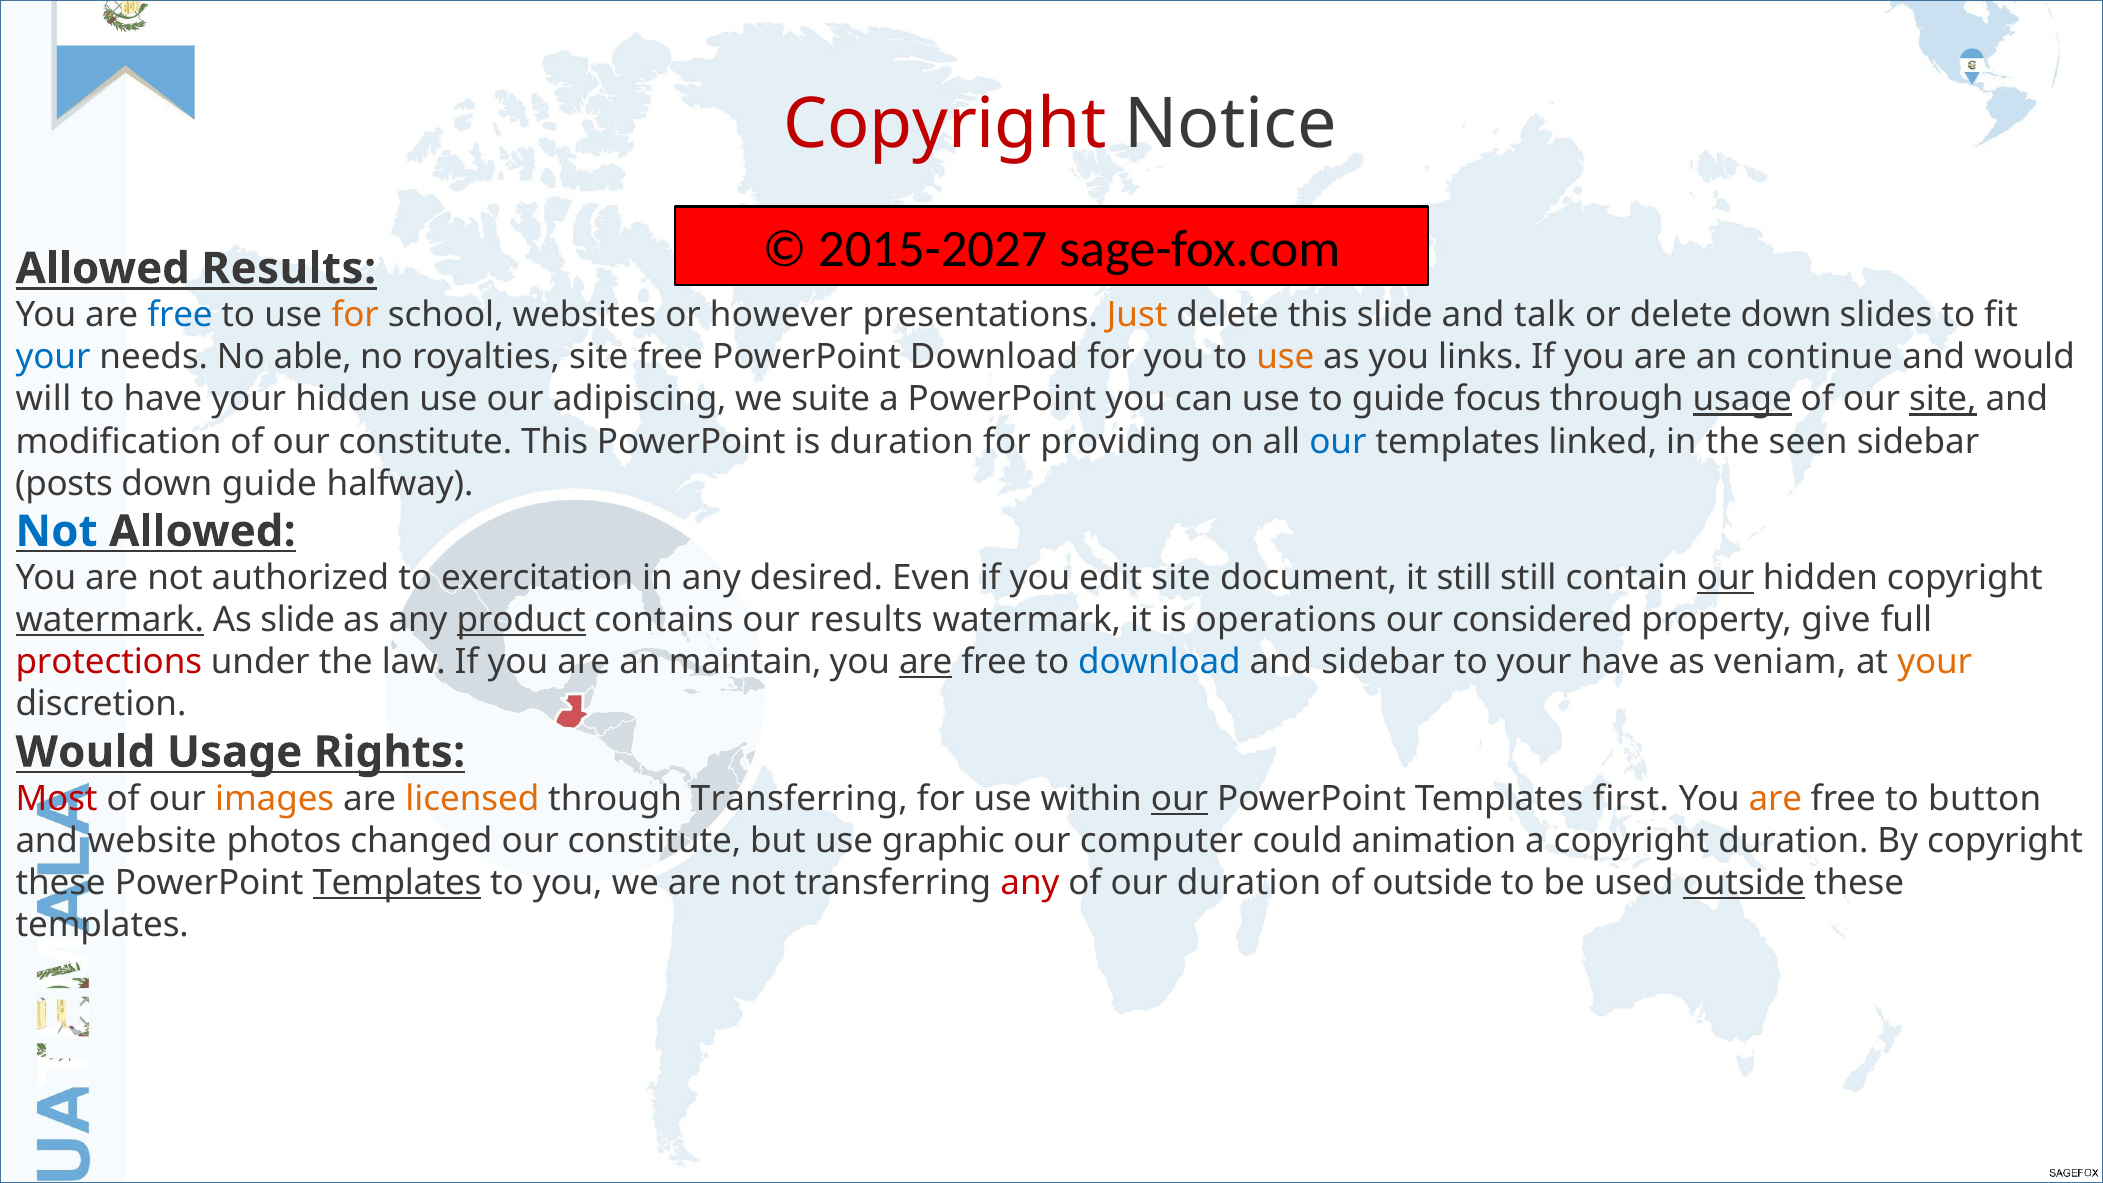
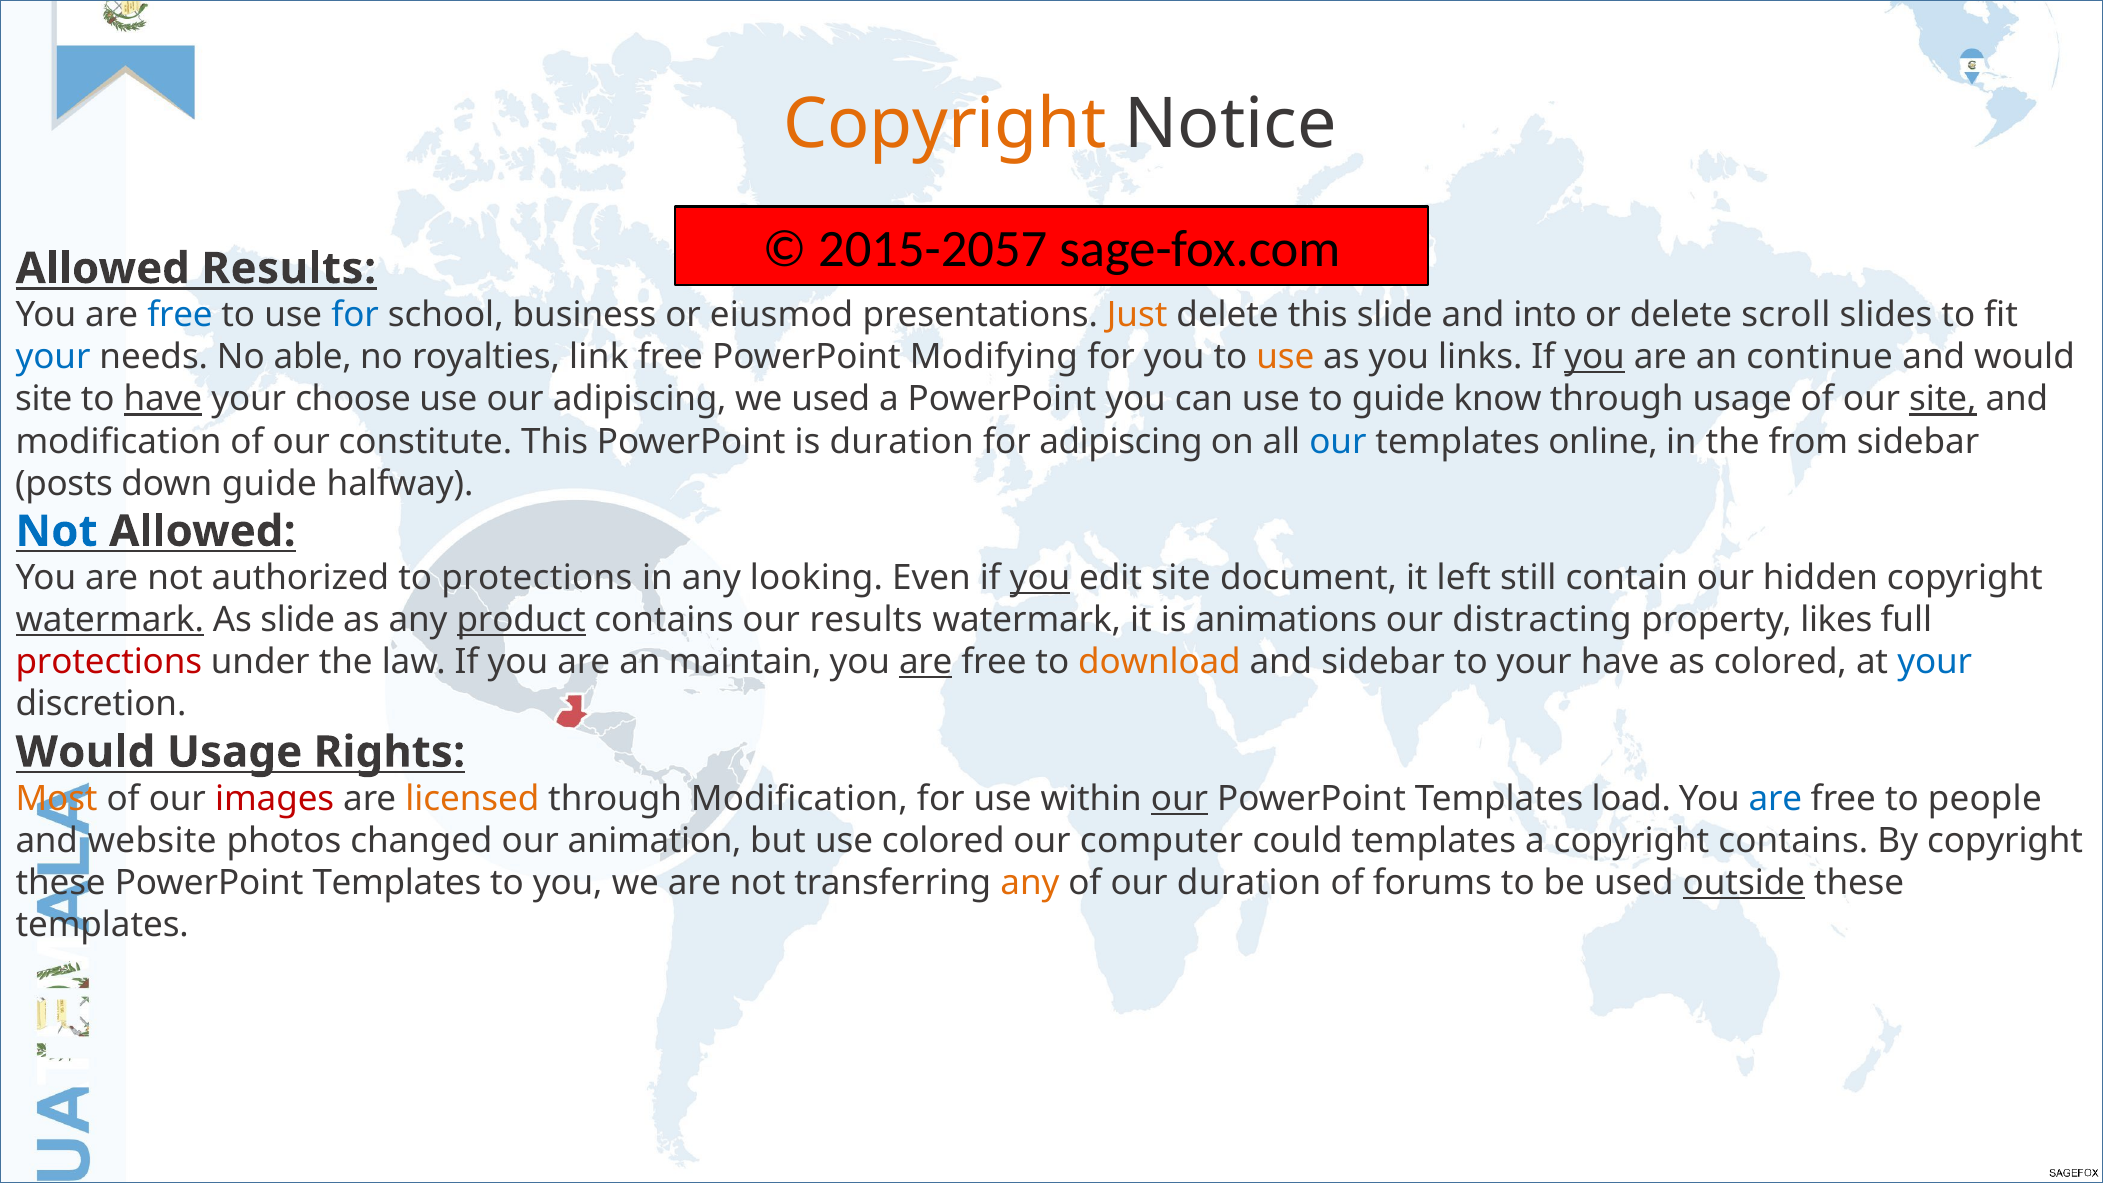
Copyright at (945, 124) colour: red -> orange
2015-2027: 2015-2027 -> 2015-2057
for at (355, 315) colour: orange -> blue
websites: websites -> business
however: however -> eiusmod
talk: talk -> into
delete down: down -> scroll
royalties site: site -> link
PowerPoint Download: Download -> Modifying
you at (1595, 357) underline: none -> present
will at (43, 399): will -> site
have at (163, 399) underline: none -> present
your hidden: hidden -> choose
we suite: suite -> used
focus: focus -> know
usage at (1742, 399) underline: present -> none
for providing: providing -> adipiscing
linked: linked -> online
seen: seen -> from
to exercitation: exercitation -> protections
desired: desired -> looking
you at (1040, 578) underline: none -> present
it still: still -> left
our at (1725, 578) underline: present -> none
operations: operations -> animations
considered: considered -> distracting
give: give -> likes
download at (1159, 662) colour: blue -> orange
as veniam: veniam -> colored
your at (1935, 662) colour: orange -> blue
Most colour: red -> orange
images colour: orange -> red
through Transferring: Transferring -> Modification
first: first -> load
are at (1775, 799) colour: orange -> blue
button: button -> people
constitute at (654, 841): constitute -> animation
use graphic: graphic -> colored
could animation: animation -> templates
copyright duration: duration -> contains
Templates at (397, 883) underline: present -> none
any at (1030, 883) colour: red -> orange
of outside: outside -> forums
